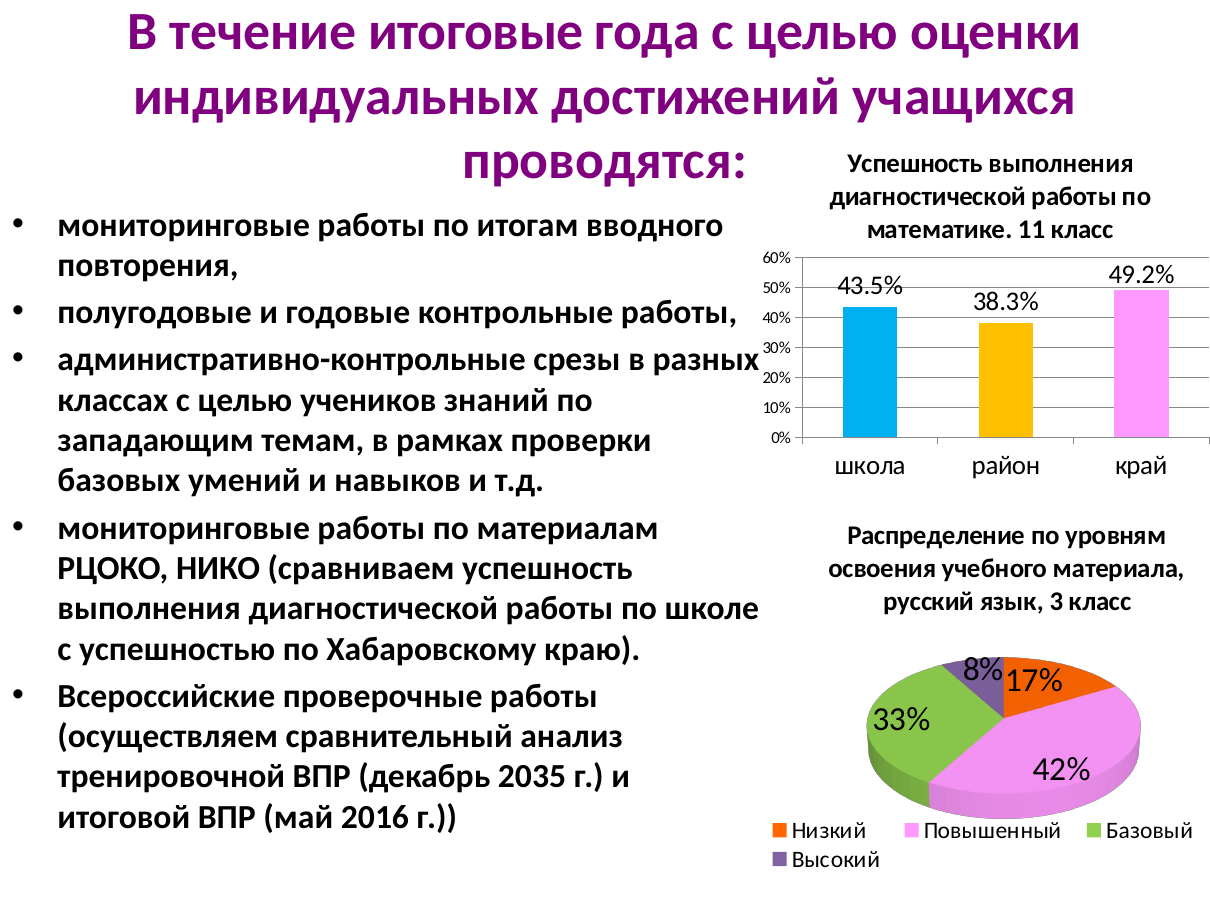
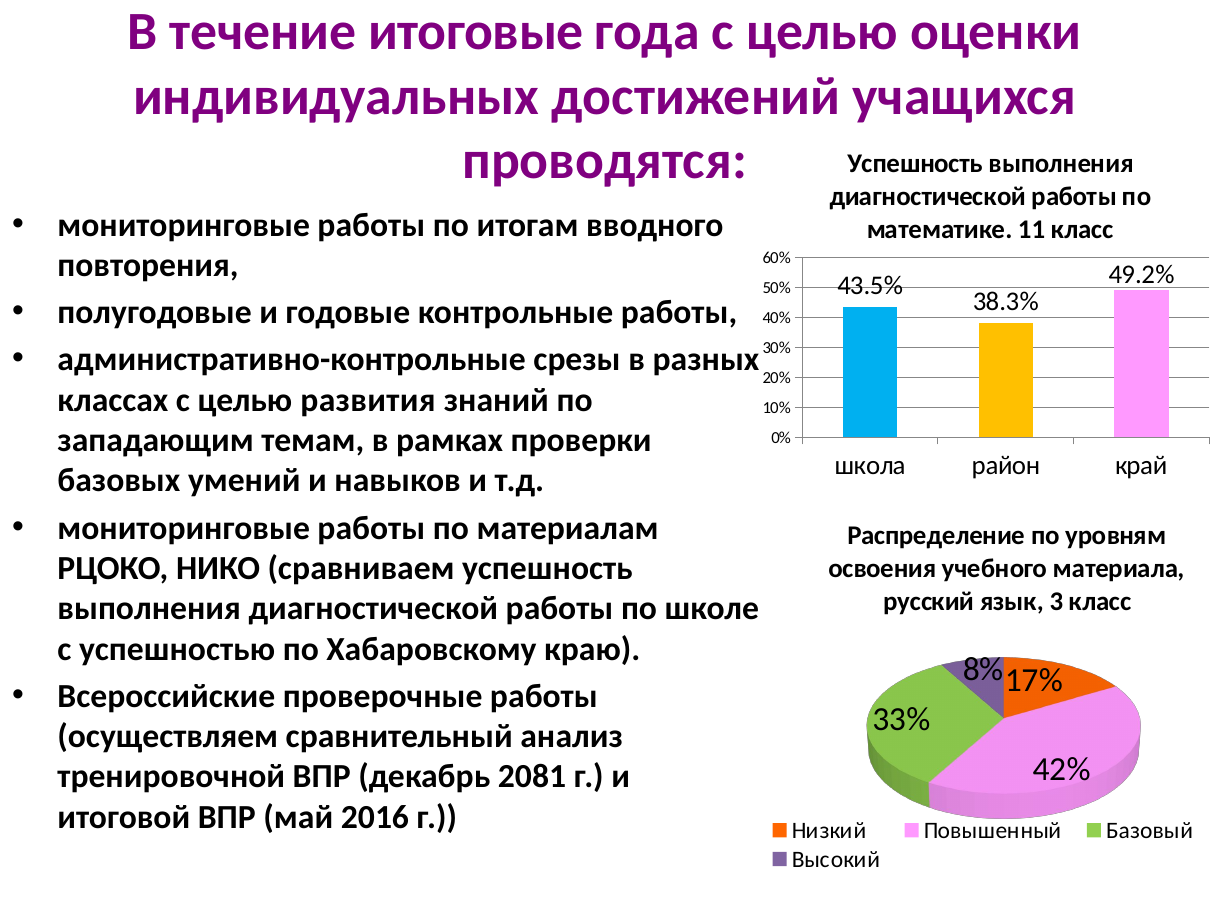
учеников: учеников -> развития
2035: 2035 -> 2081
